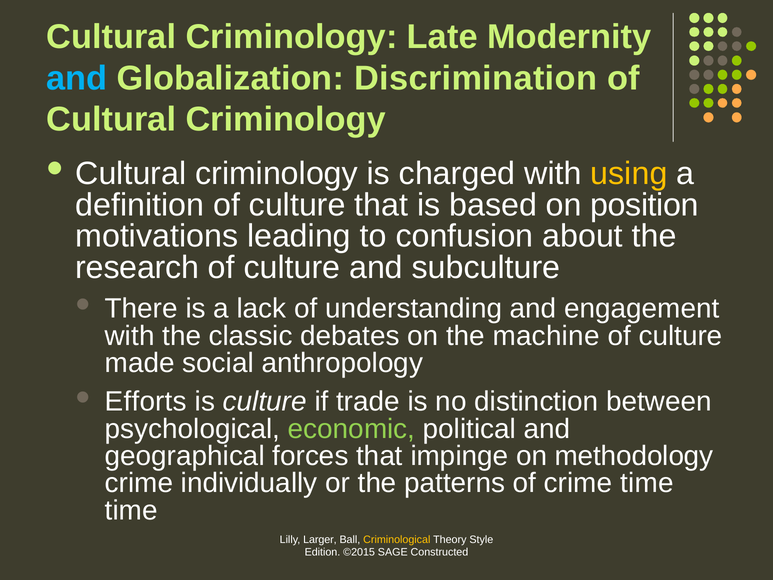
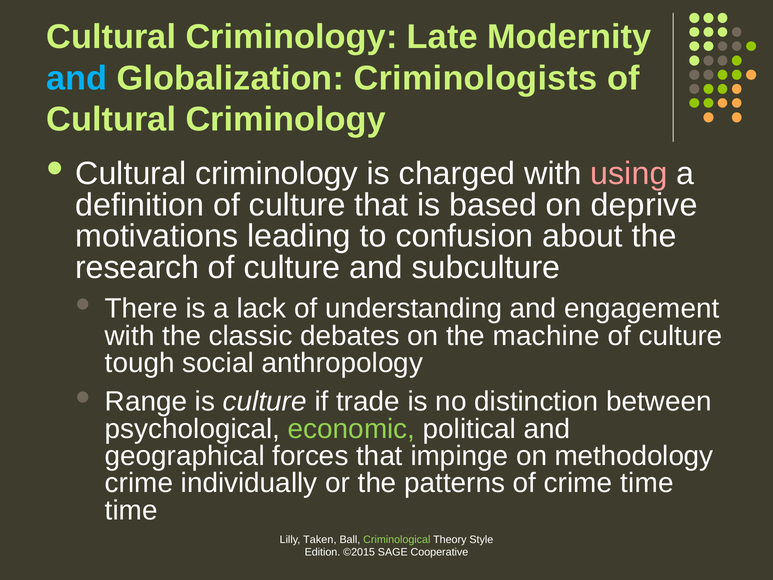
Discrimination: Discrimination -> Criminologists
using colour: yellow -> pink
position: position -> deprive
made: made -> tough
Efforts: Efforts -> Range
Larger: Larger -> Taken
Criminological colour: yellow -> light green
Constructed: Constructed -> Cooperative
